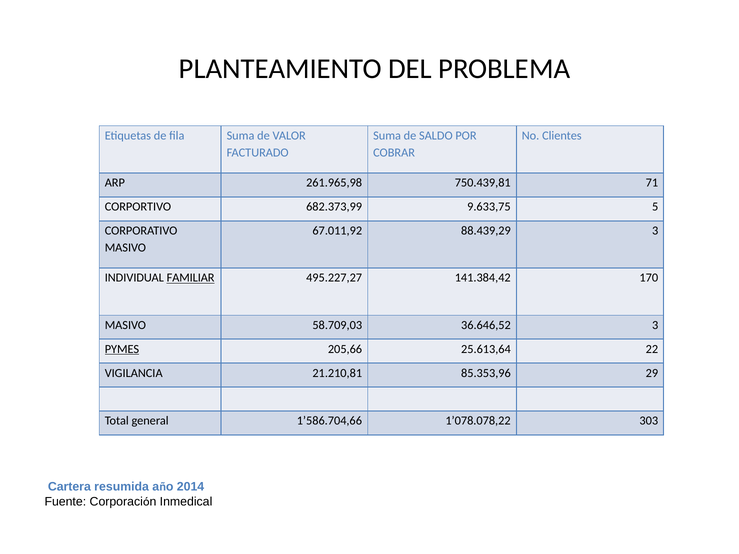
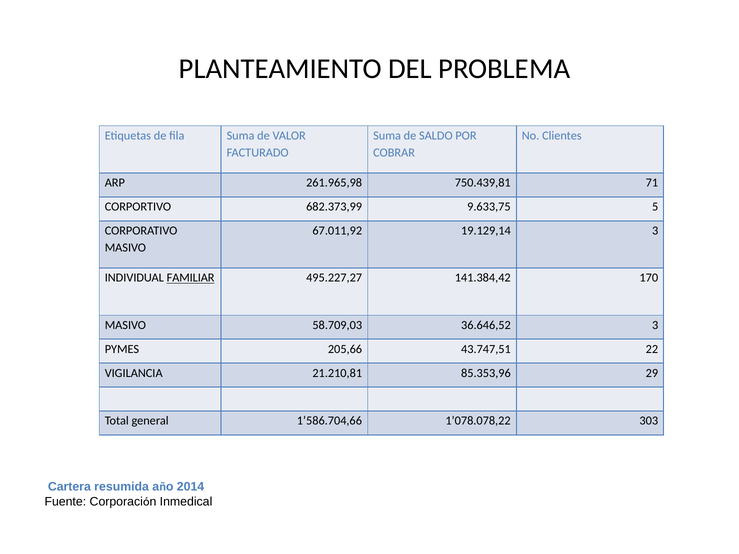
88.439,29: 88.439,29 -> 19.129,14
PYMES underline: present -> none
25.613,64: 25.613,64 -> 43.747,51
